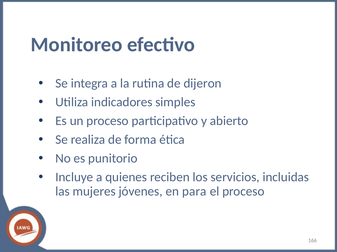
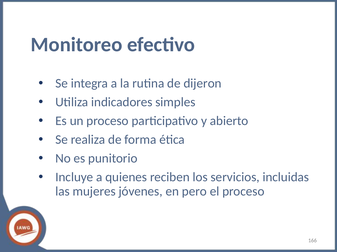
para: para -> pero
